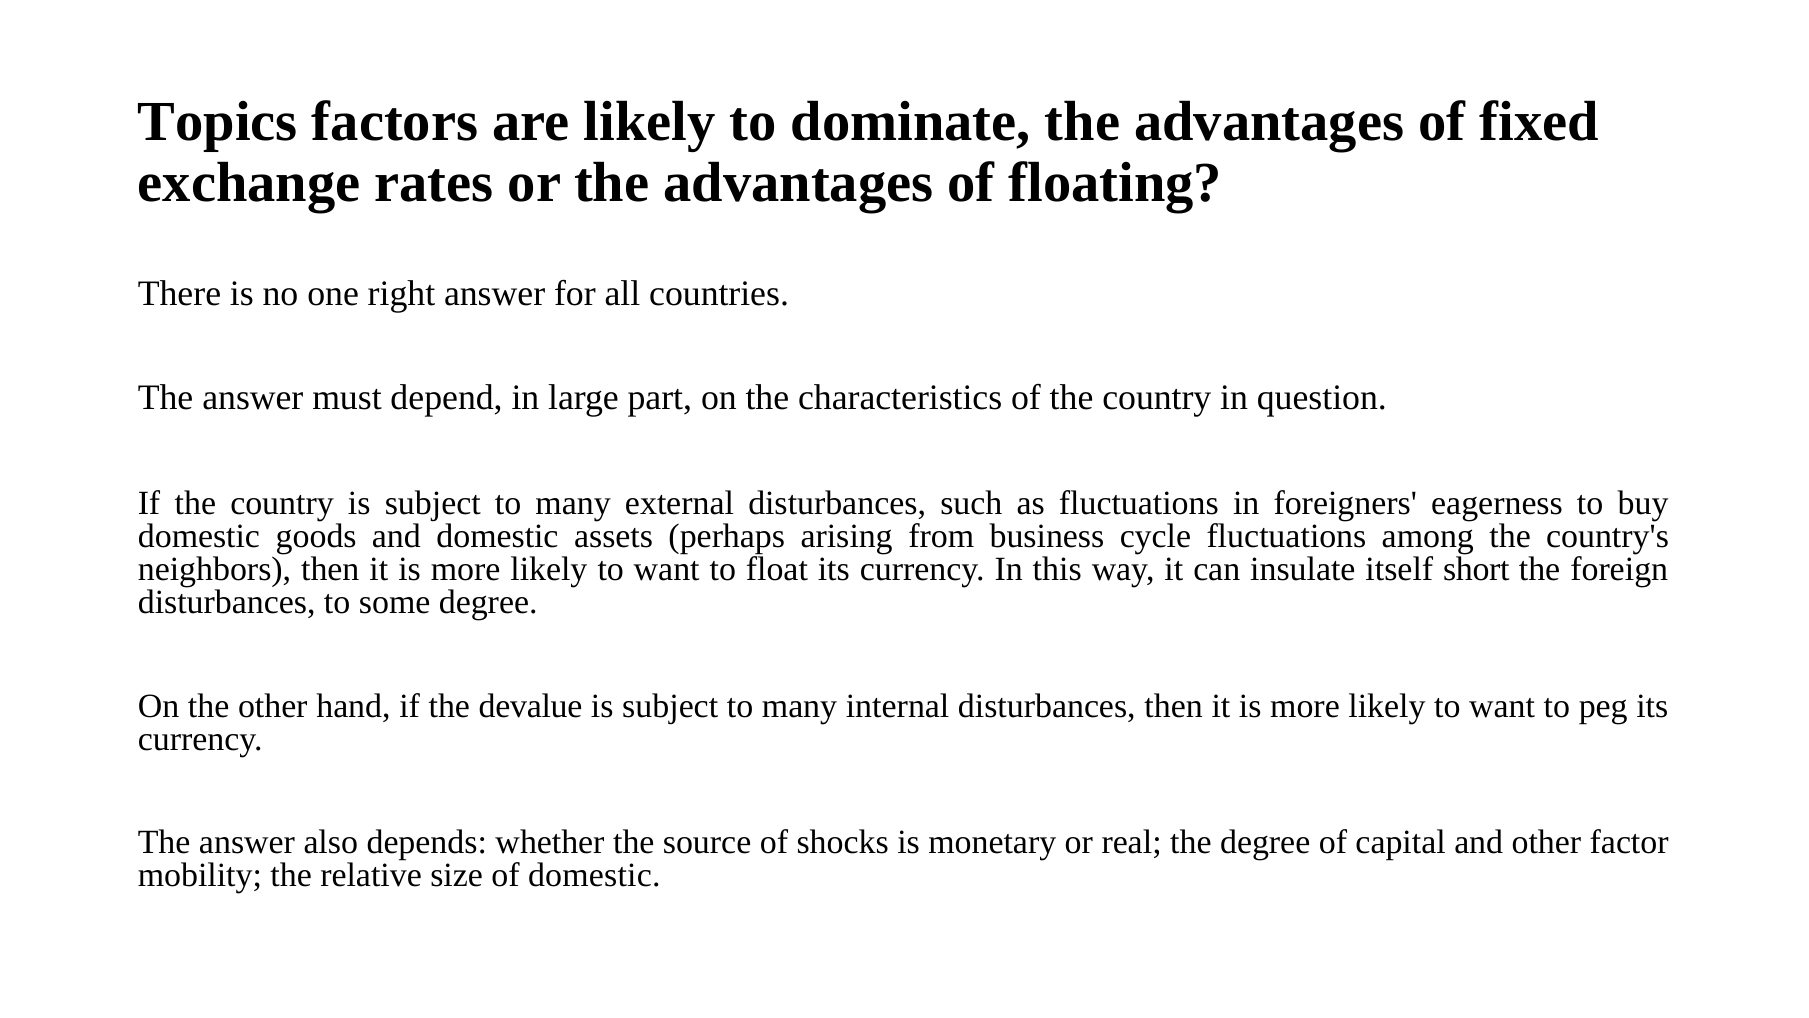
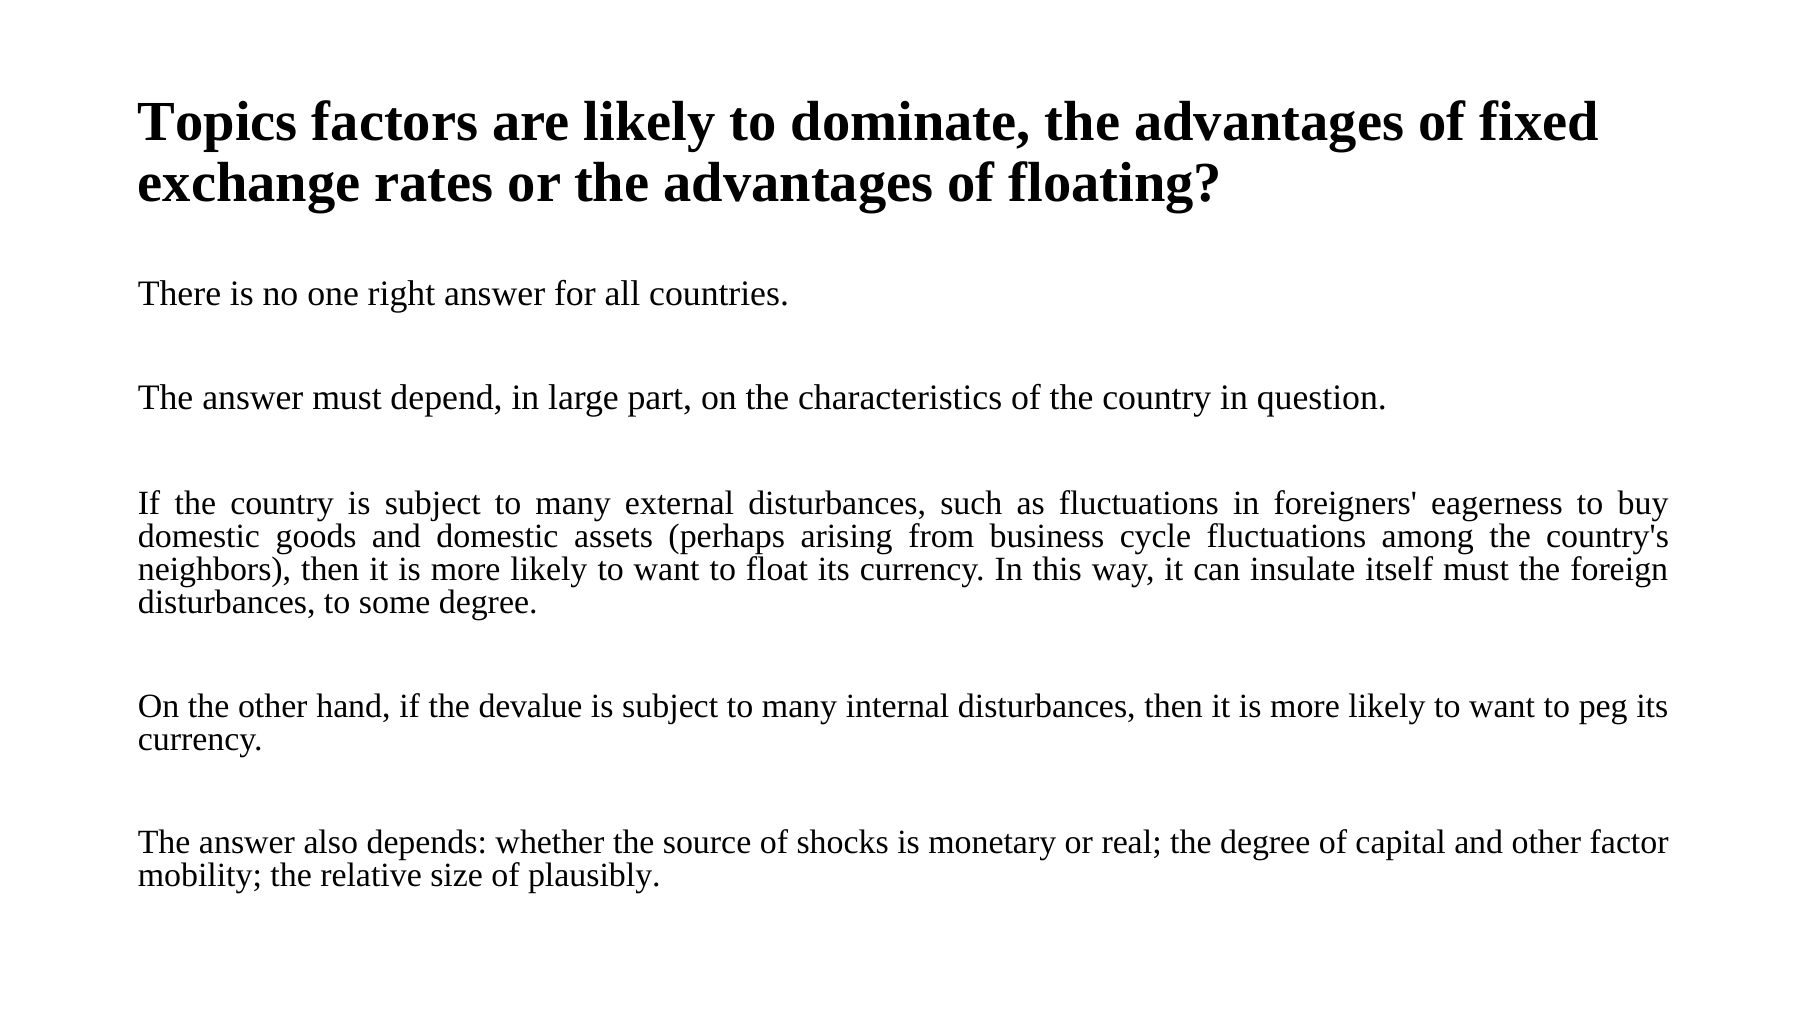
itself short: short -> must
of domestic: domestic -> plausibly
